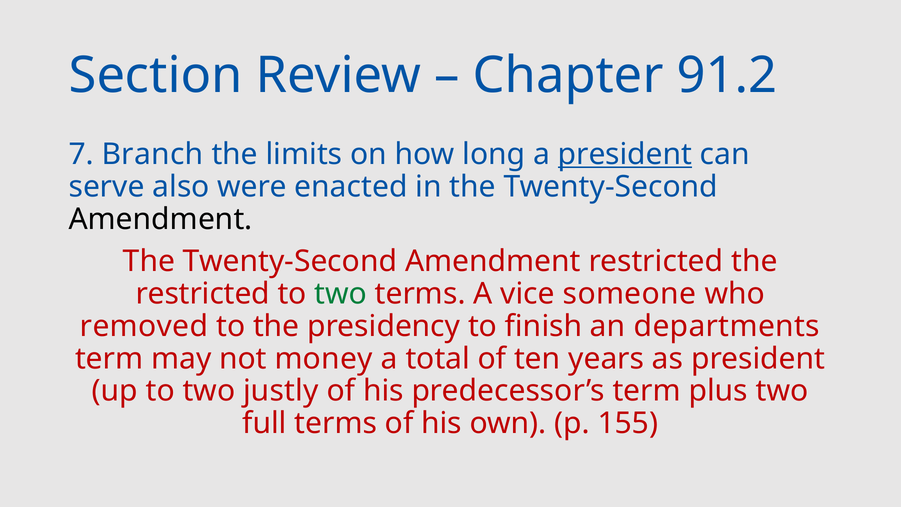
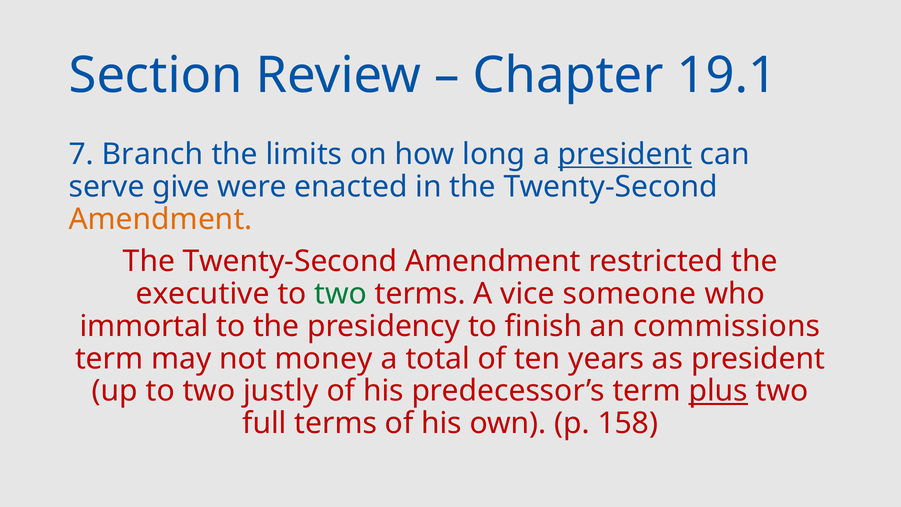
91.2: 91.2 -> 19.1
also: also -> give
Amendment at (161, 219) colour: black -> orange
restricted at (203, 294): restricted -> executive
removed: removed -> immortal
departments: departments -> commissions
plus underline: none -> present
155: 155 -> 158
